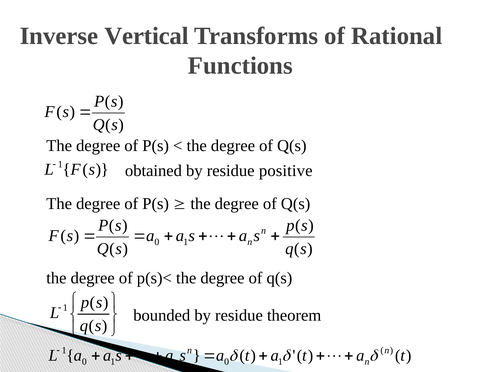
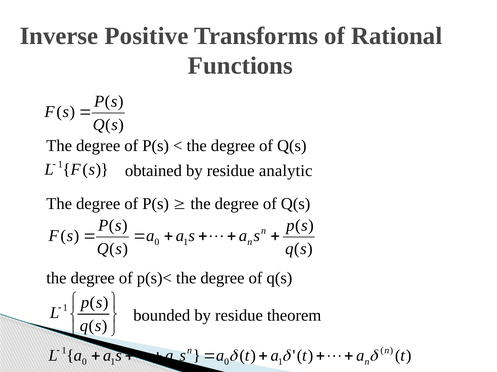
Vertical: Vertical -> Positive
positive: positive -> analytic
